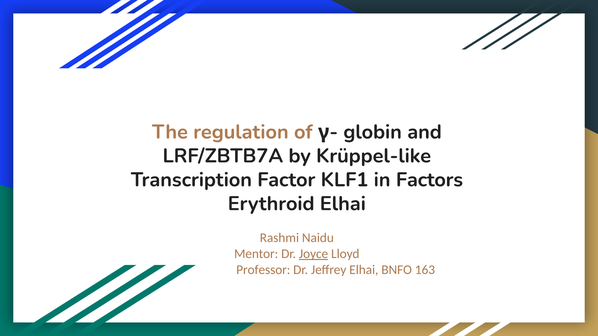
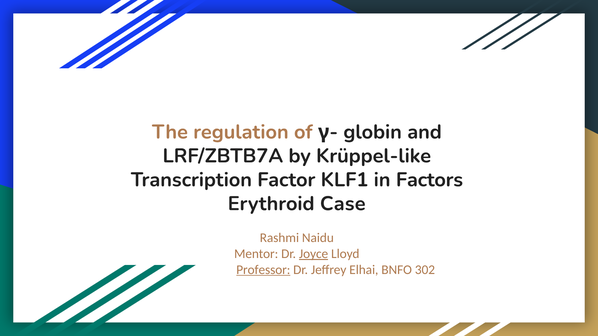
Erythroid Elhai: Elhai -> Case
Professor underline: none -> present
163: 163 -> 302
